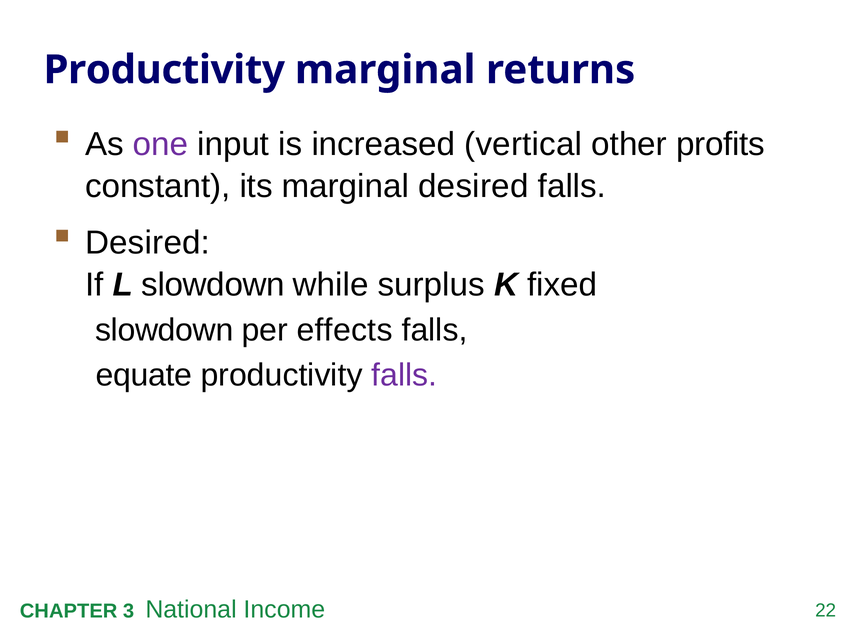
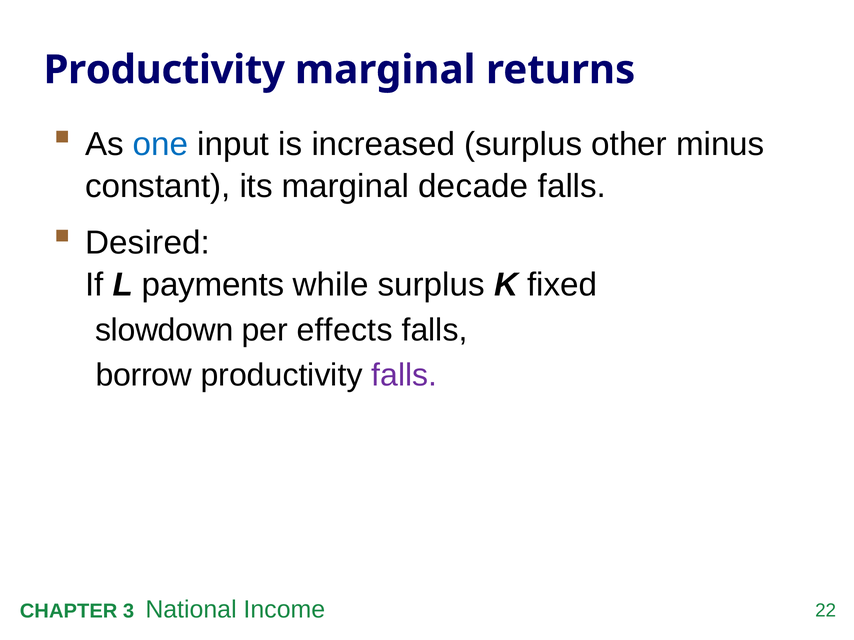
one colour: purple -> blue
increased vertical: vertical -> surplus
profits: profits -> minus
marginal desired: desired -> decade
L slowdown: slowdown -> payments
equate: equate -> borrow
